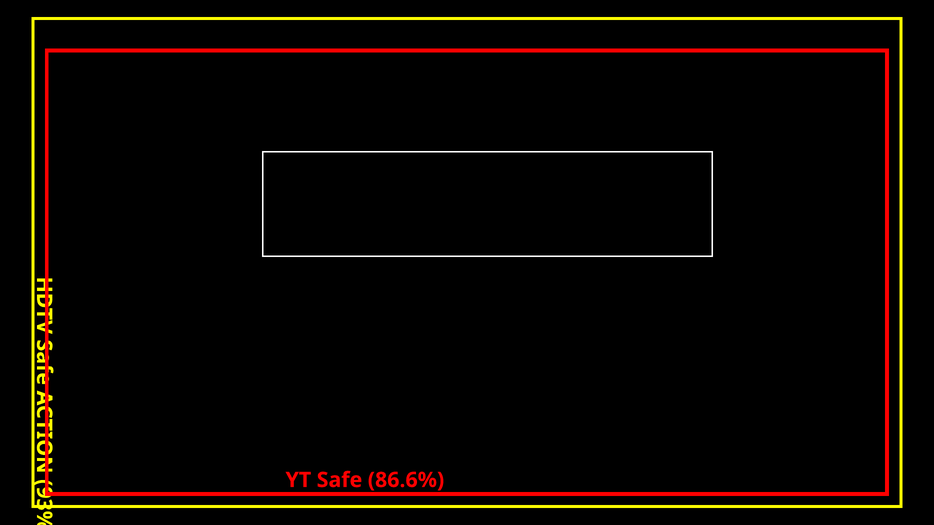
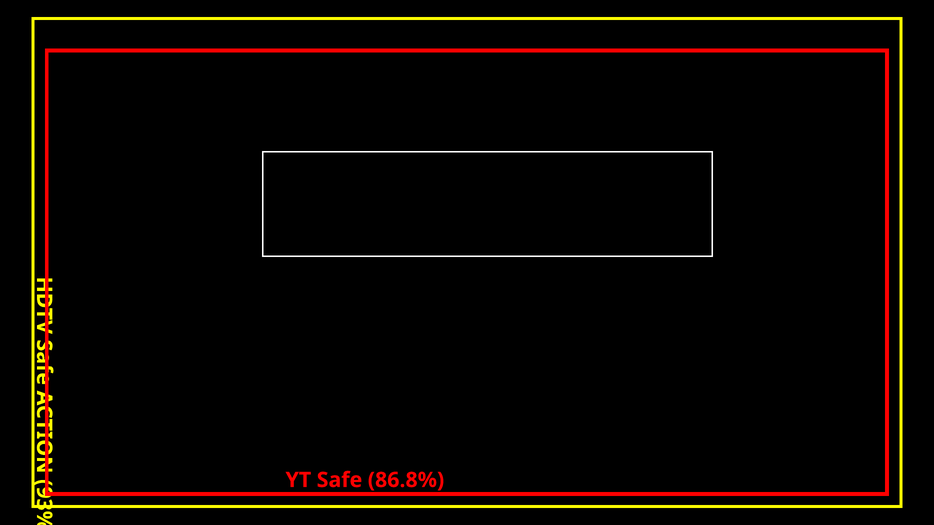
86.6%: 86.6% -> 86.8%
